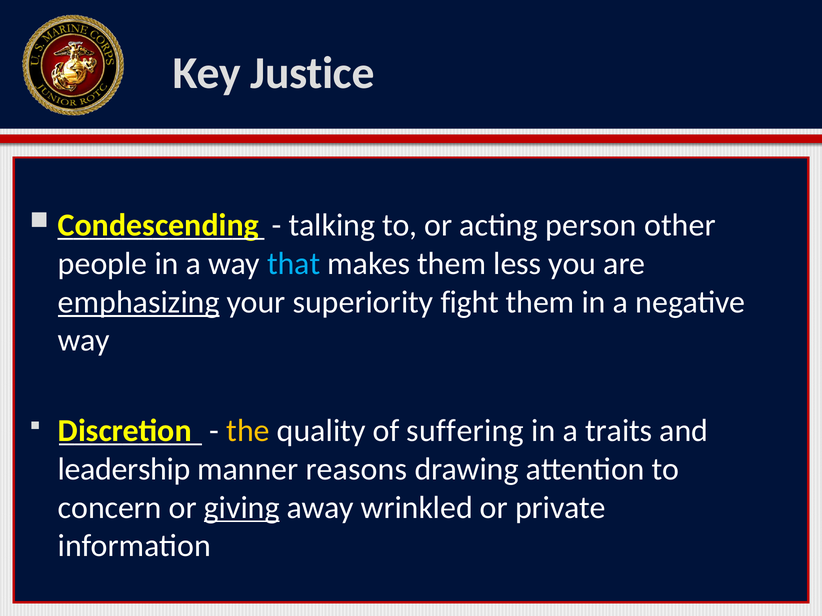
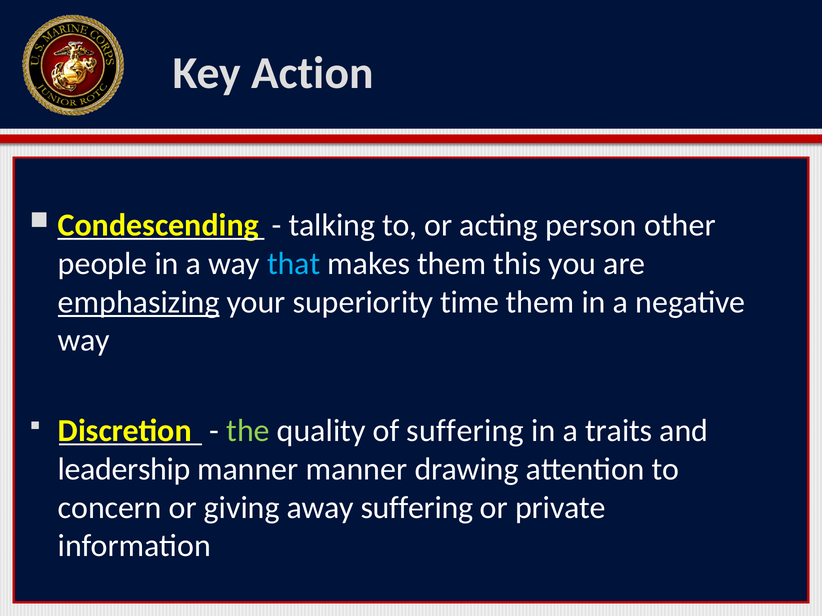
Justice: Justice -> Action
less: less -> this
fight: fight -> time
the colour: yellow -> light green
manner reasons: reasons -> manner
giving underline: present -> none
away wrinkled: wrinkled -> suffering
